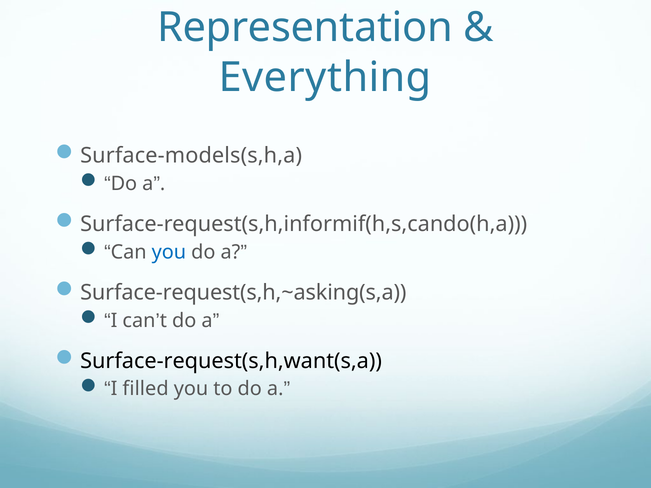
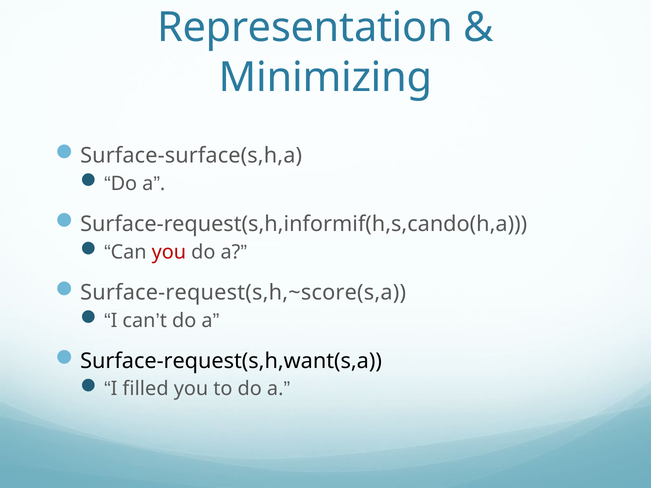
Everything: Everything -> Minimizing
Surface-models(s,h,a: Surface-models(s,h,a -> Surface-surface(s,h,a
you at (169, 252) colour: blue -> red
Surface-request(s,h,~asking(s,a: Surface-request(s,h,~asking(s,a -> Surface-request(s,h,~score(s,a
